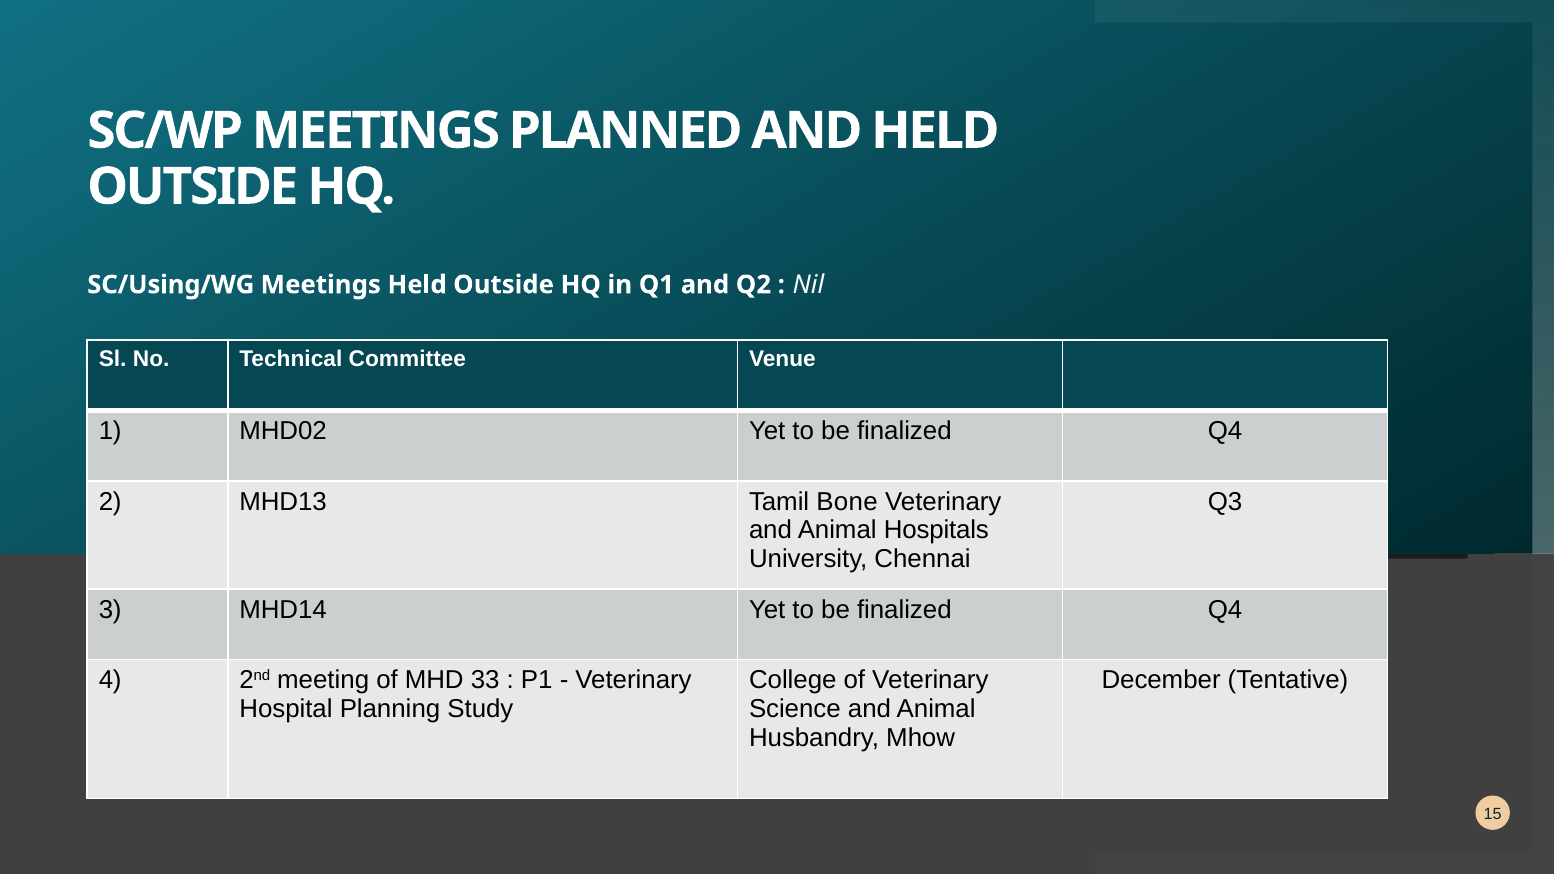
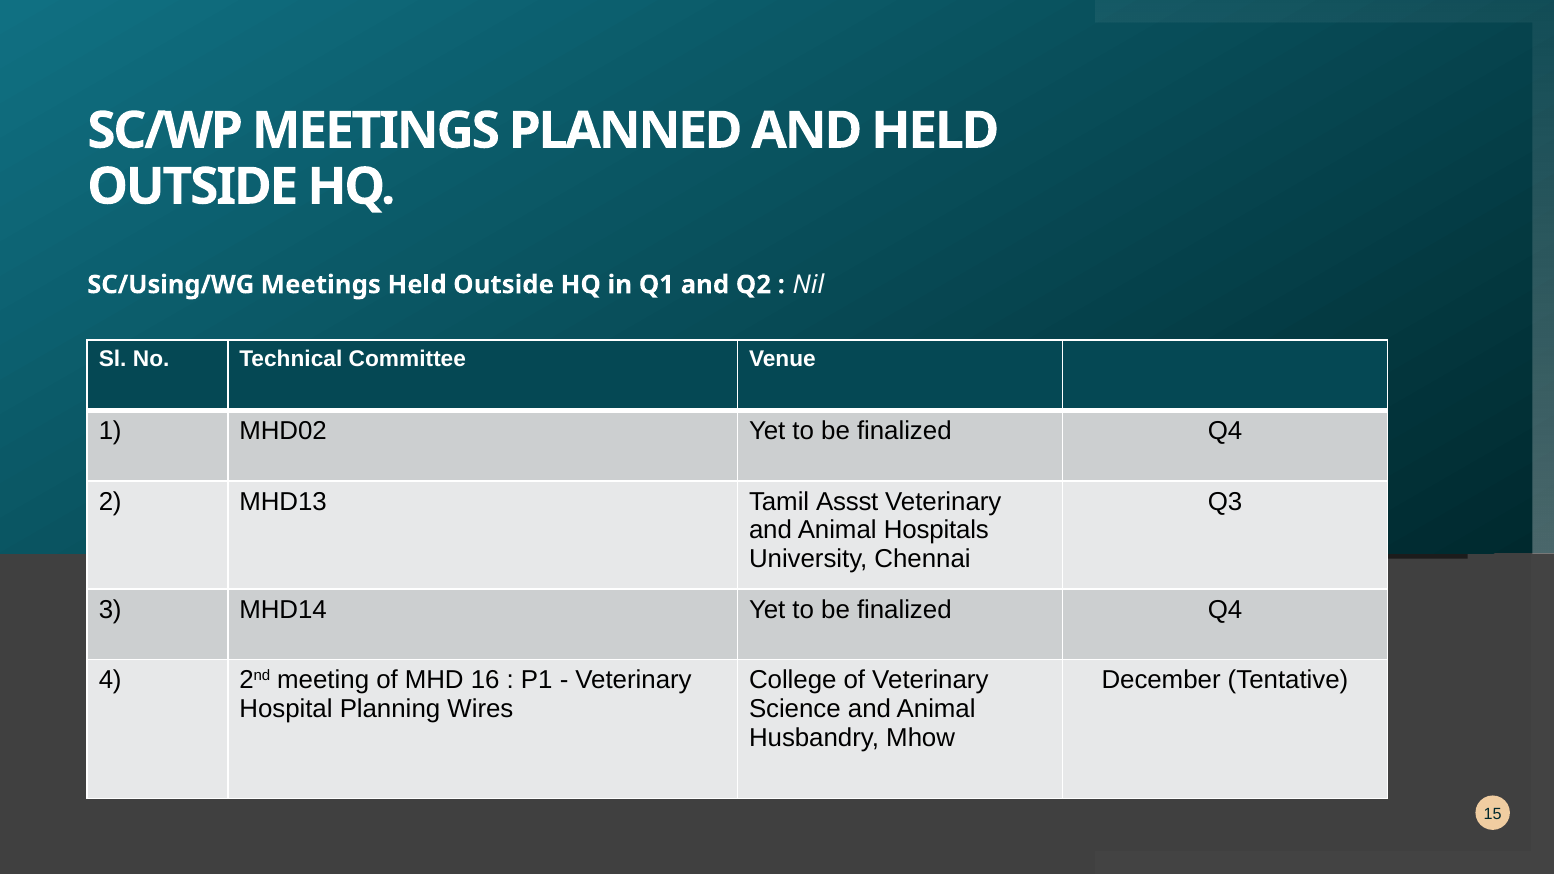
Bone: Bone -> Assst
33: 33 -> 16
Study: Study -> Wires
